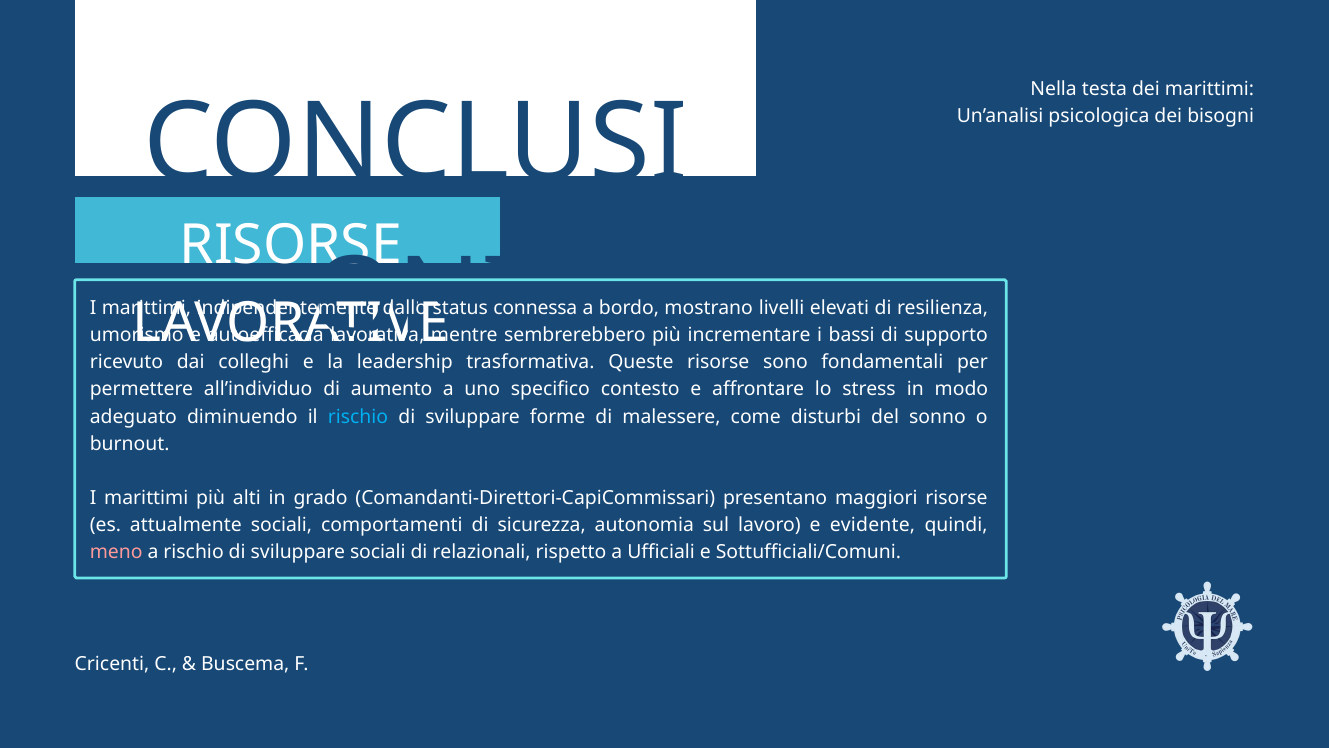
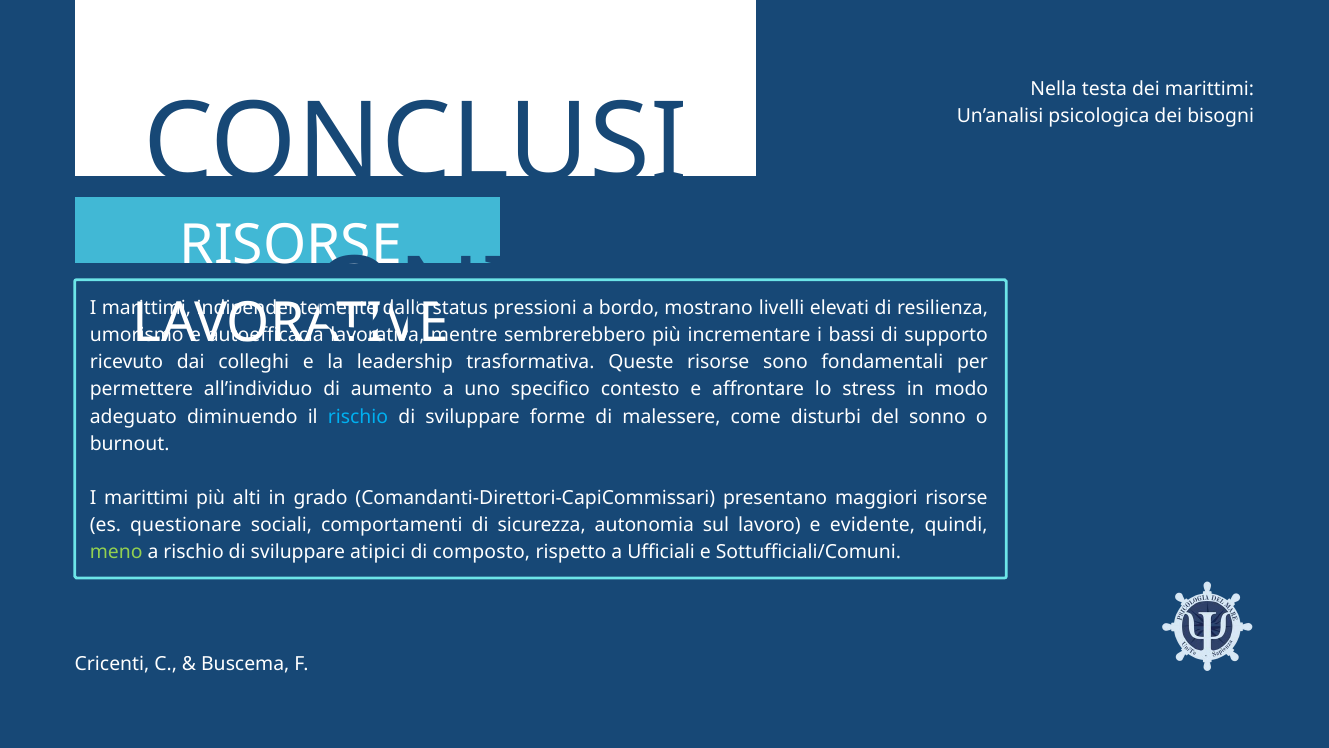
connessa: connessa -> pressioni
attualmente: attualmente -> questionare
meno colour: pink -> light green
sviluppare sociali: sociali -> atipici
relazionali: relazionali -> composto
